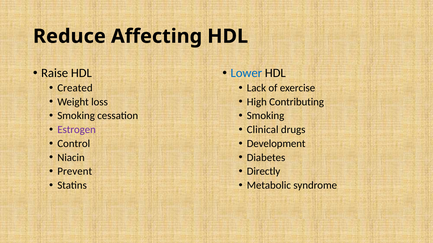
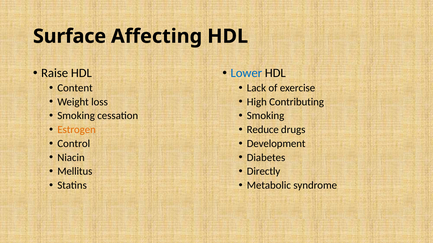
Reduce: Reduce -> Surface
Created: Created -> Content
Estrogen colour: purple -> orange
Clinical: Clinical -> Reduce
Prevent: Prevent -> Mellitus
